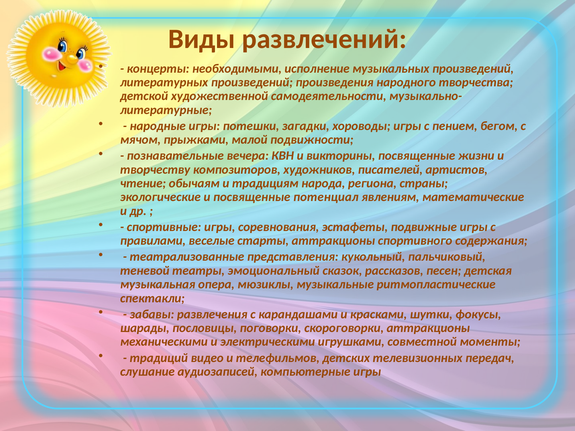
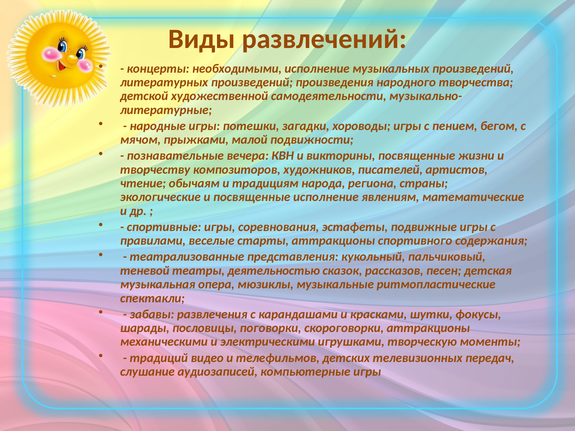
посвященные потенциал: потенциал -> исполнение
эмоциональный: эмоциональный -> деятельностью
совместной: совместной -> творческую
